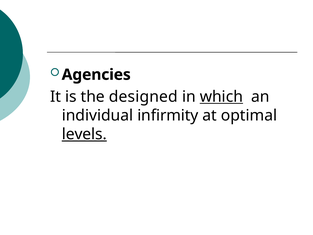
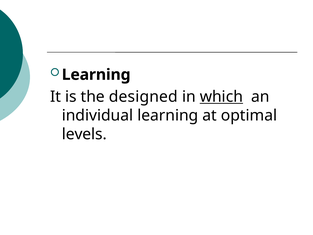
Agencies at (96, 75): Agencies -> Learning
individual infirmity: infirmity -> learning
levels underline: present -> none
